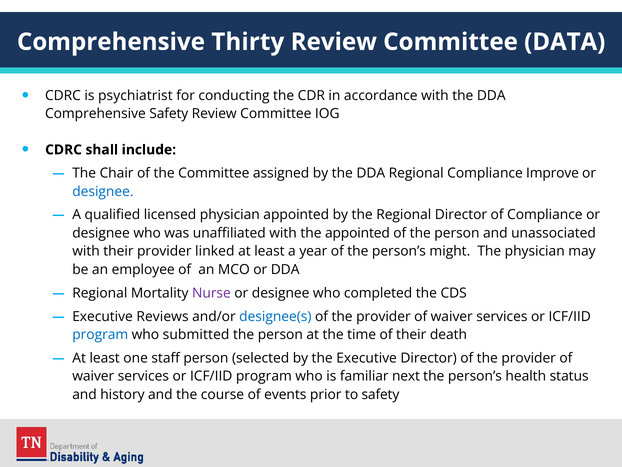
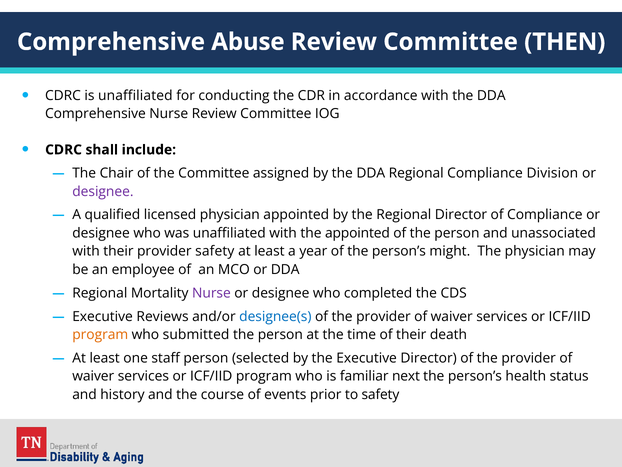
Thirty: Thirty -> Abuse
DATA: DATA -> THEN
is psychiatrist: psychiatrist -> unaffiliated
Comprehensive Safety: Safety -> Nurse
Improve: Improve -> Division
designee at (103, 191) colour: blue -> purple
provider linked: linked -> safety
program at (100, 334) colour: blue -> orange
